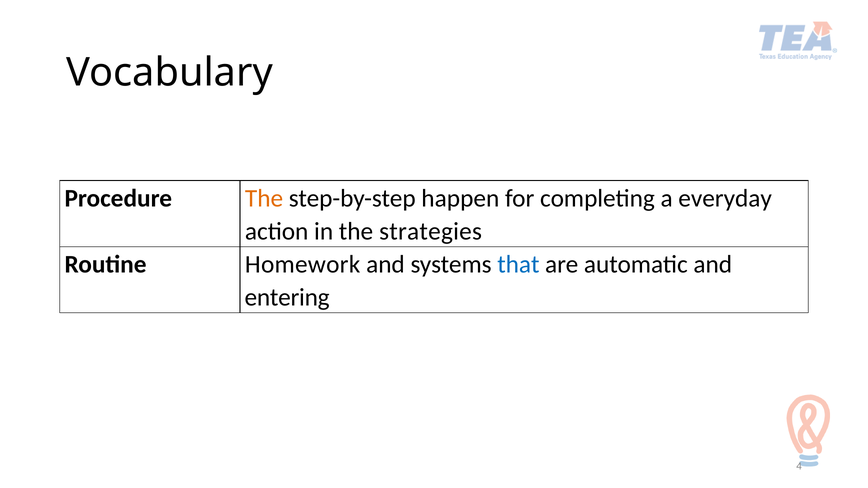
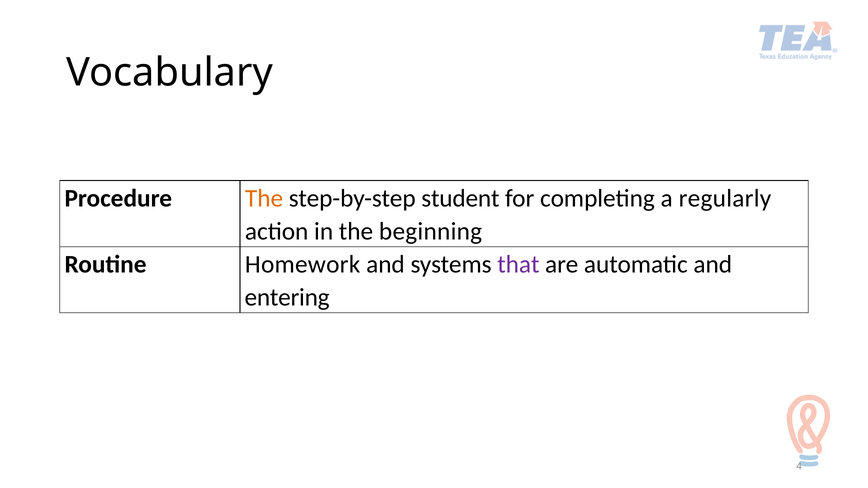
happen: happen -> student
everyday: everyday -> regularly
strategies: strategies -> beginning
that colour: blue -> purple
